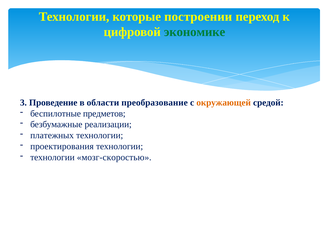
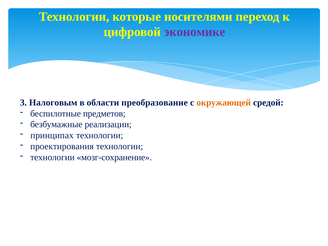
построении: построении -> носителями
экономике colour: green -> purple
Проведение: Проведение -> Налоговым
платежных: платежных -> принципах
мозг-скоростью: мозг-скоростью -> мозг-сохранение
